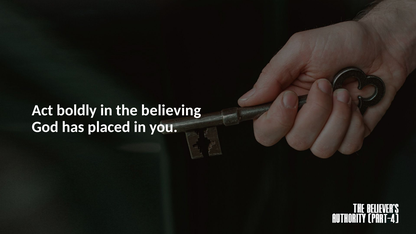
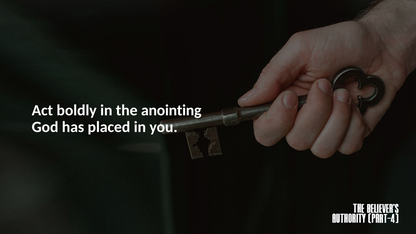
believing: believing -> anointing
